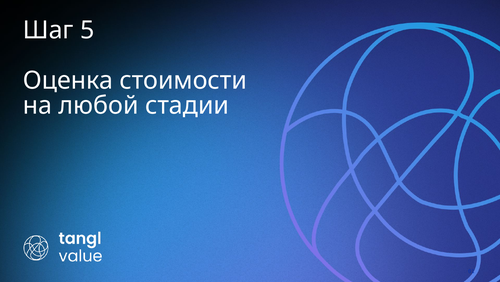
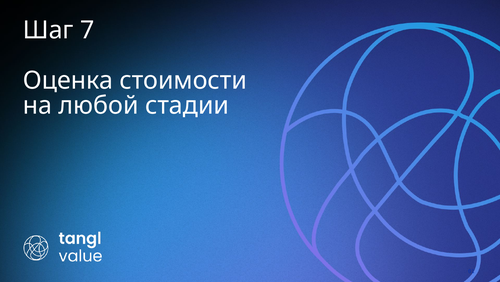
5: 5 -> 7
